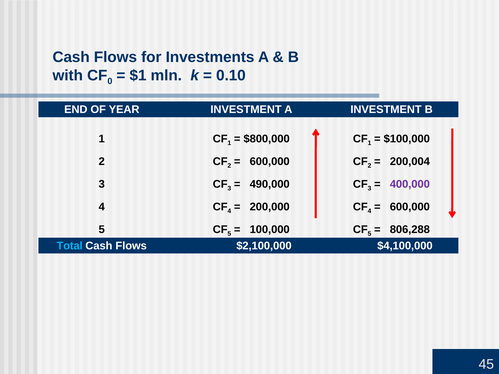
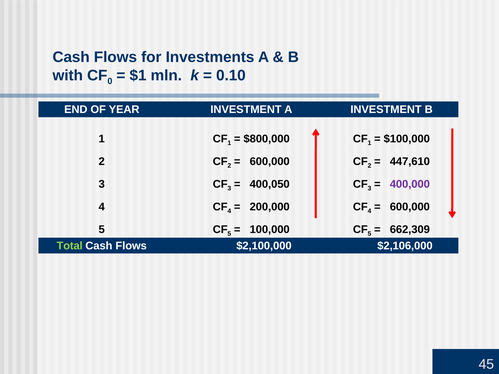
200,004: 200,004 -> 447,610
490,000: 490,000 -> 400,050
806,288: 806,288 -> 662,309
Total colour: light blue -> light green
$4,100,000: $4,100,000 -> $2,106,000
